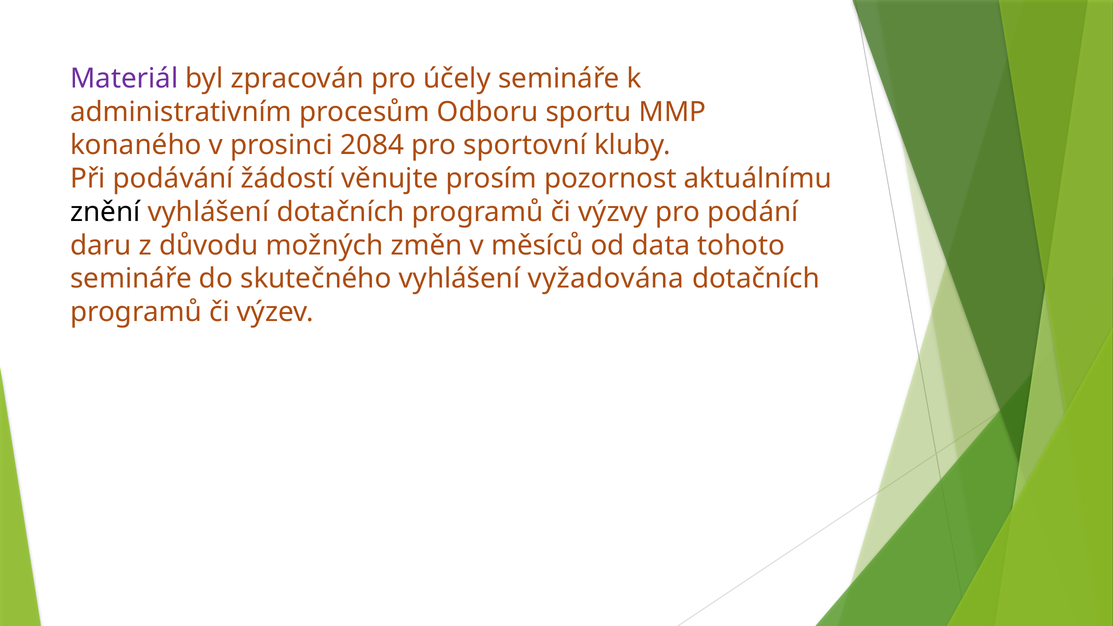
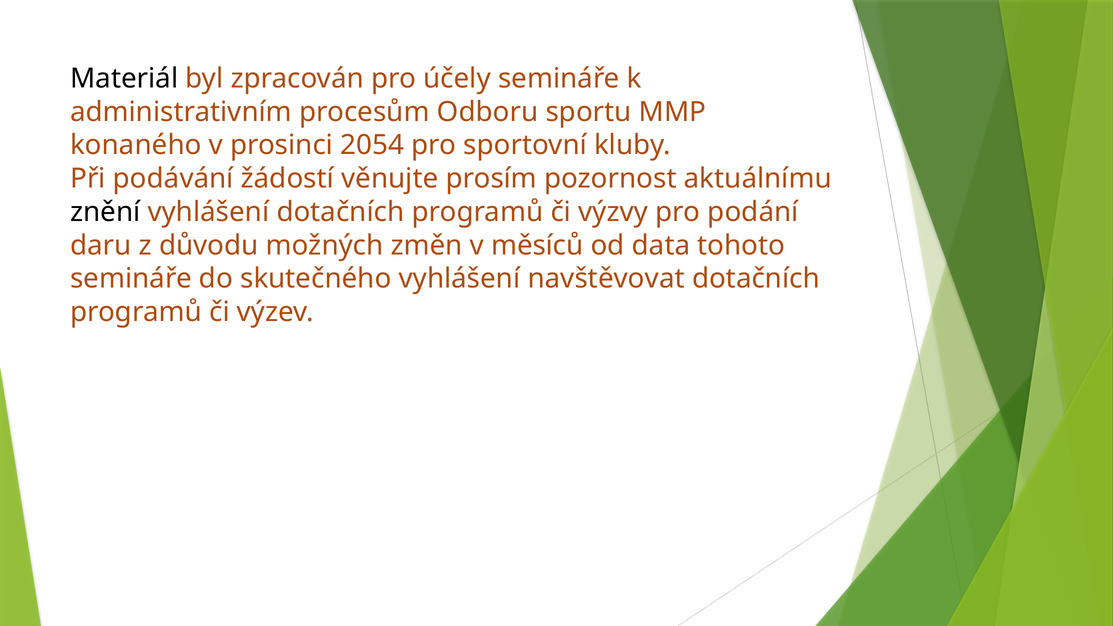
Materiál colour: purple -> black
2084: 2084 -> 2054
vyžadována: vyžadována -> navštěvovat
